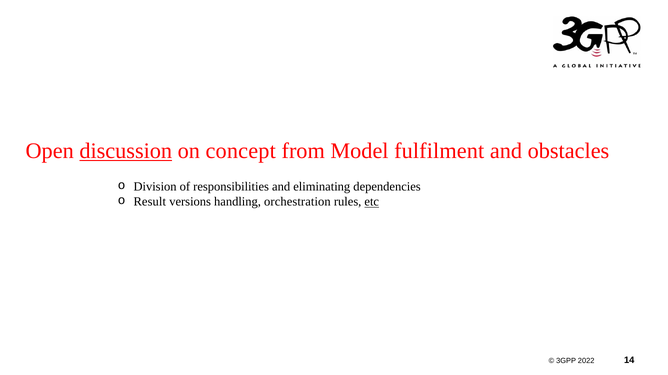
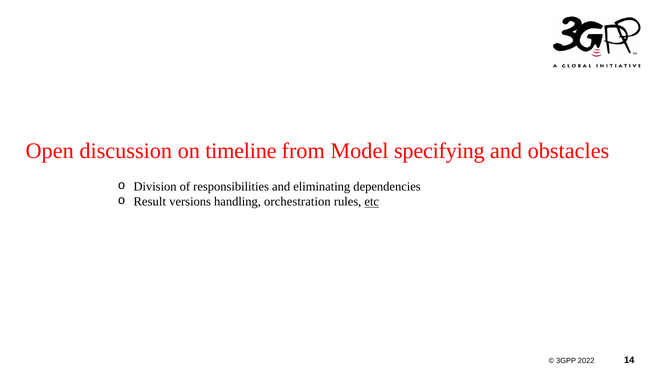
discussion underline: present -> none
concept: concept -> timeline
fulfilment: fulfilment -> specifying
